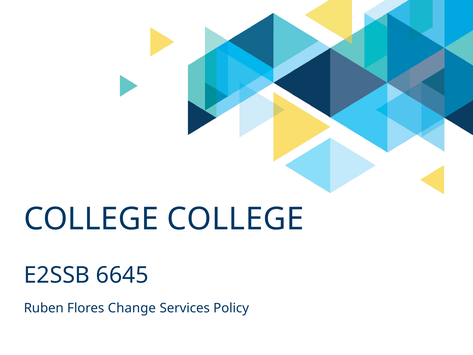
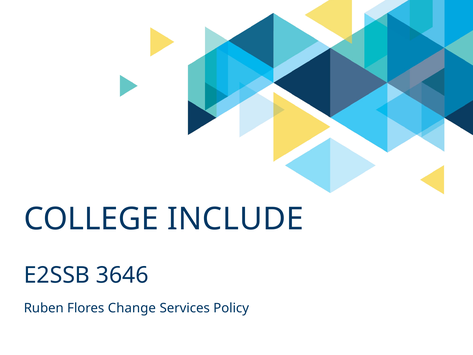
COLLEGE COLLEGE: COLLEGE -> INCLUDE
6645: 6645 -> 3646
